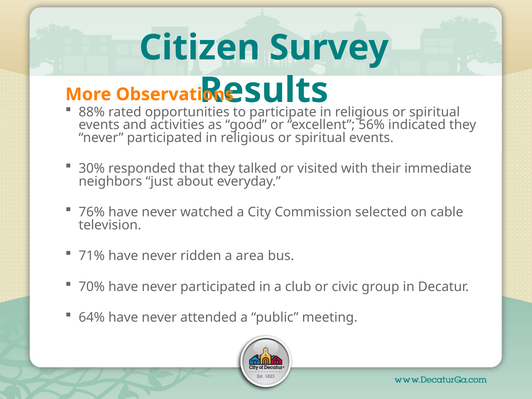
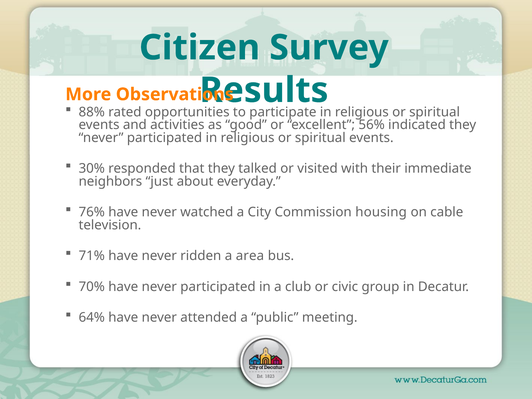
selected: selected -> housing
